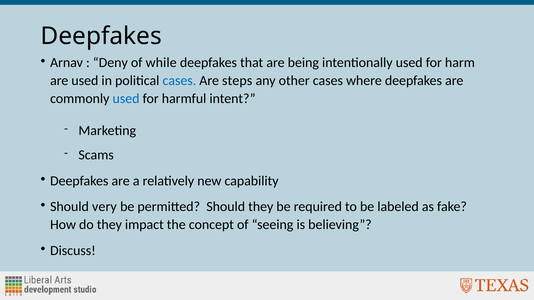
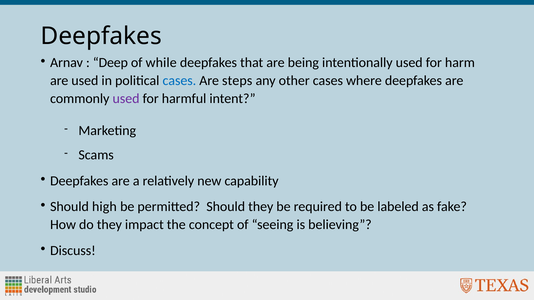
Deny: Deny -> Deep
used at (126, 99) colour: blue -> purple
very: very -> high
